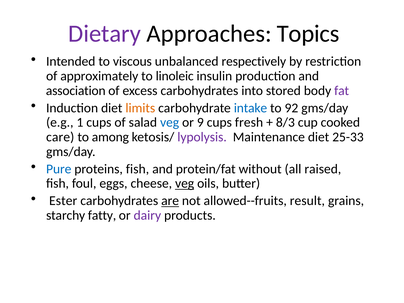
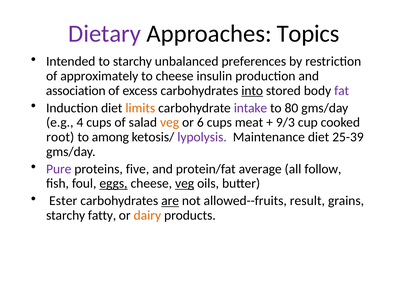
to viscous: viscous -> starchy
respectively: respectively -> preferences
to linoleic: linoleic -> cheese
into underline: none -> present
intake colour: blue -> purple
92: 92 -> 80
1: 1 -> 4
veg at (170, 123) colour: blue -> orange
9: 9 -> 6
fresh: fresh -> meat
8/3: 8/3 -> 9/3
care: care -> root
25-33: 25-33 -> 25-39
Pure colour: blue -> purple
proteins fish: fish -> five
without: without -> average
raised: raised -> follow
eggs underline: none -> present
dairy colour: purple -> orange
